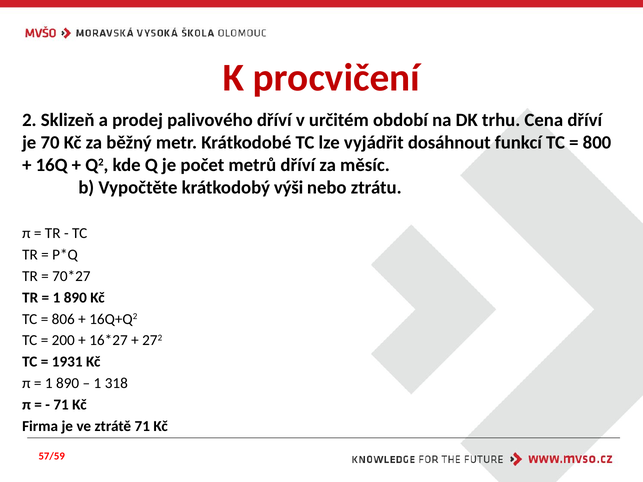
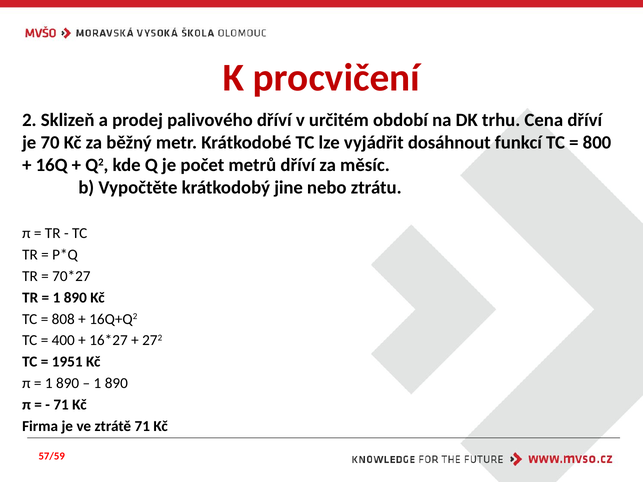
výši: výši -> jine
806: 806 -> 808
200: 200 -> 400
1931: 1931 -> 1951
318 at (116, 384): 318 -> 890
